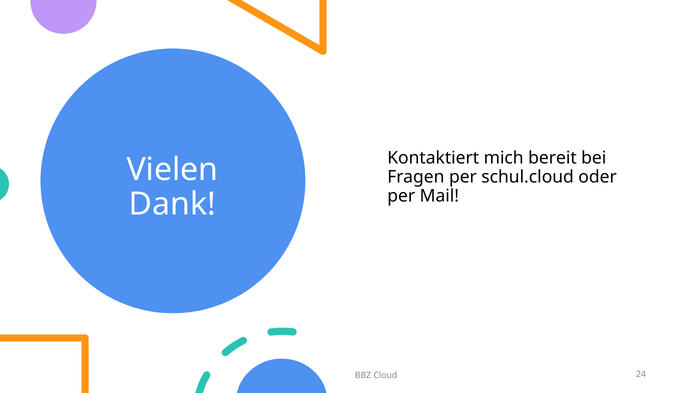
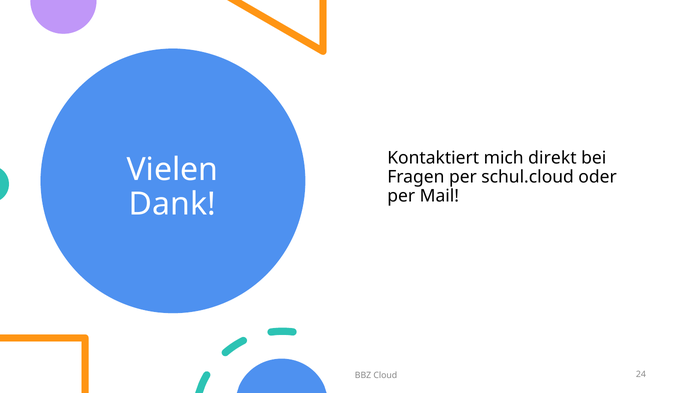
bereit: bereit -> direkt
